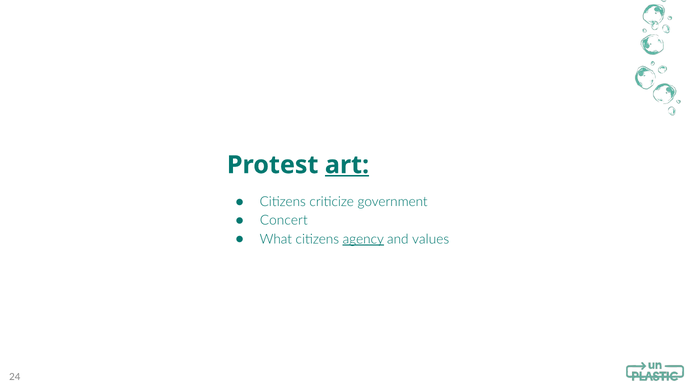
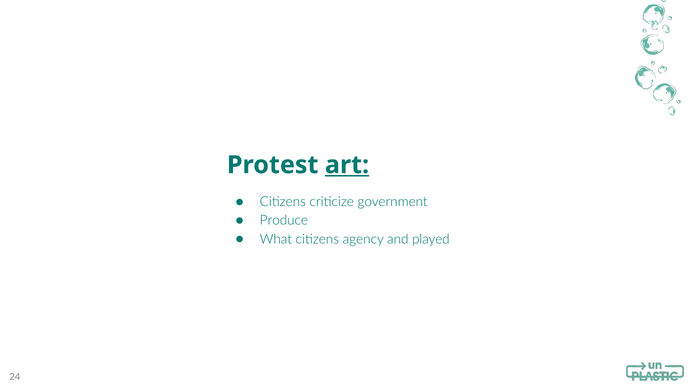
Concert: Concert -> Produce
agency underline: present -> none
values: values -> played
